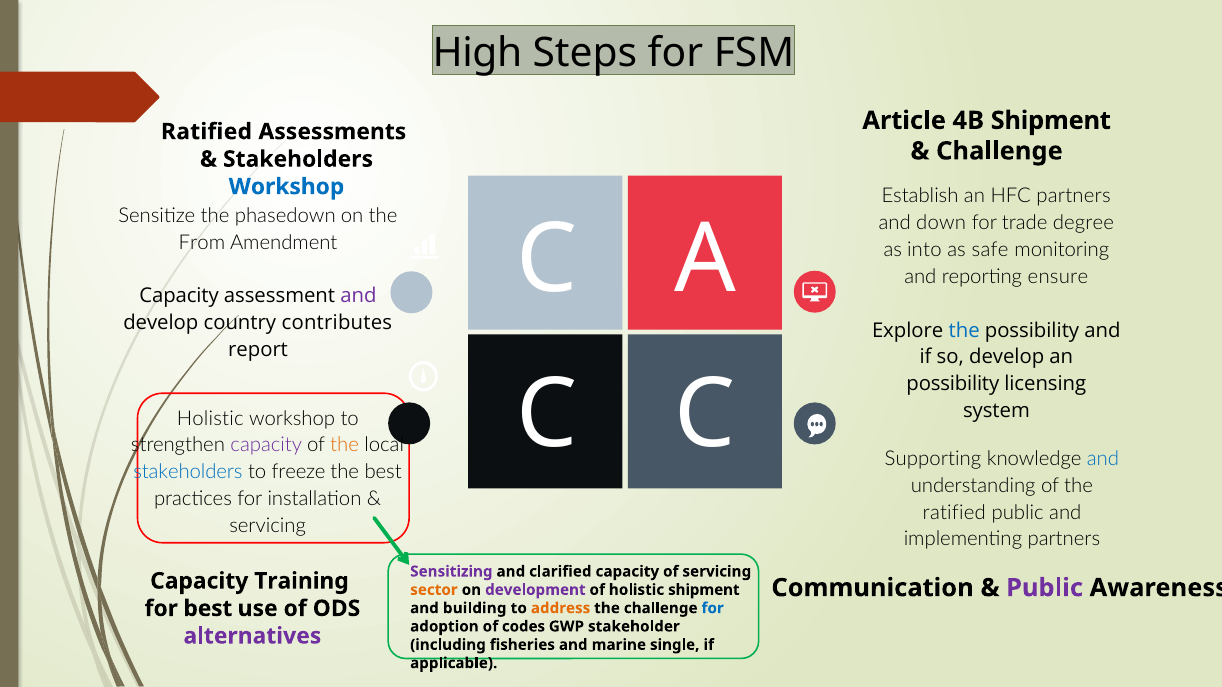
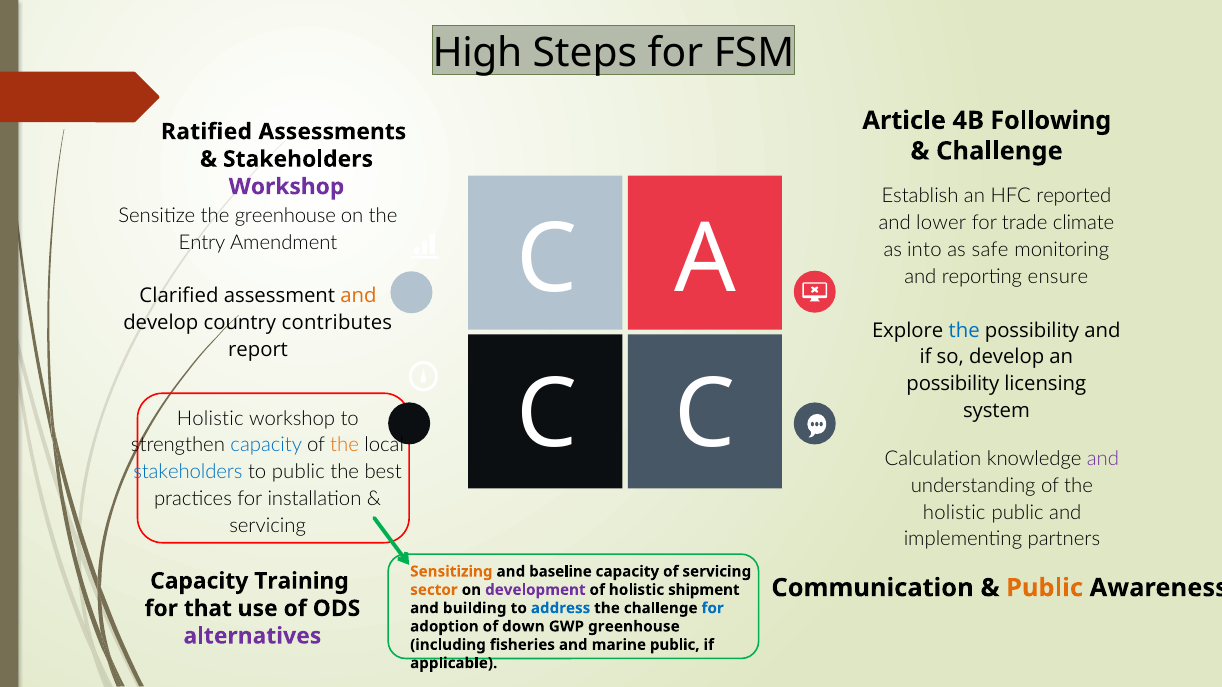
4B Shipment: Shipment -> Following
Workshop at (287, 187) colour: blue -> purple
HFC partners: partners -> reported
the phasedown: phasedown -> greenhouse
down: down -> lower
degree: degree -> climate
From: From -> Entry
Capacity at (179, 296): Capacity -> Clarified
and at (358, 296) colour: purple -> orange
capacity at (266, 445) colour: purple -> blue
Supporting: Supporting -> Calculation
and at (1103, 459) colour: blue -> purple
to freeze: freeze -> public
ratified at (954, 513): ratified -> holistic
Sensitizing colour: purple -> orange
clarified: clarified -> baseline
Public at (1045, 588) colour: purple -> orange
for best: best -> that
address colour: orange -> blue
codes: codes -> down
GWP stakeholder: stakeholder -> greenhouse
marine single: single -> public
